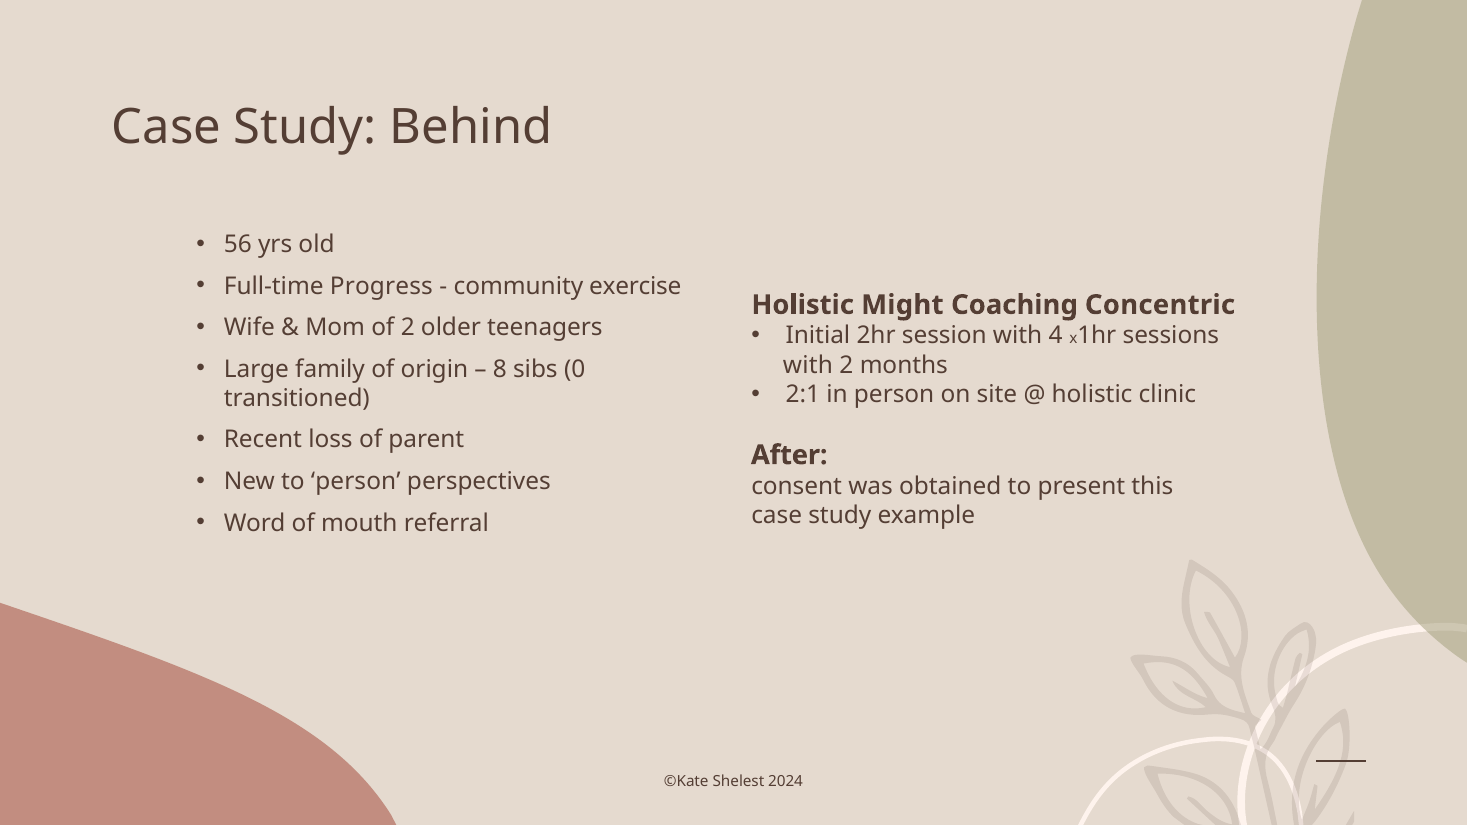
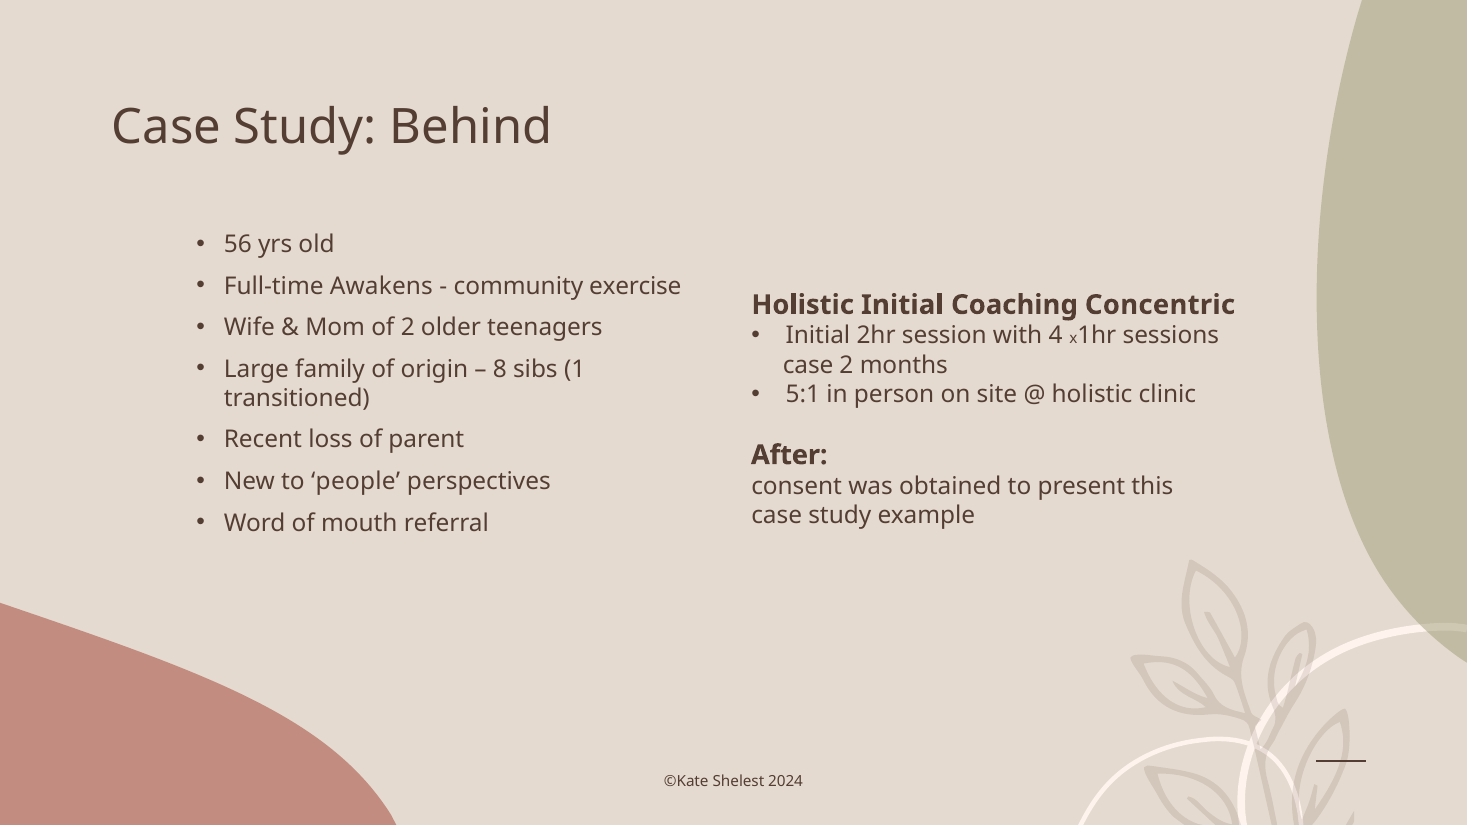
Progress: Progress -> Awakens
Holistic Might: Might -> Initial
0: 0 -> 1
with at (808, 365): with -> case
2:1: 2:1 -> 5:1
to person: person -> people
